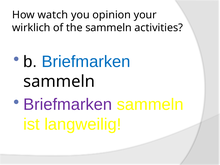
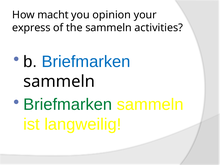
watch: watch -> macht
wirklich: wirklich -> express
Briefmarken at (68, 105) colour: purple -> green
